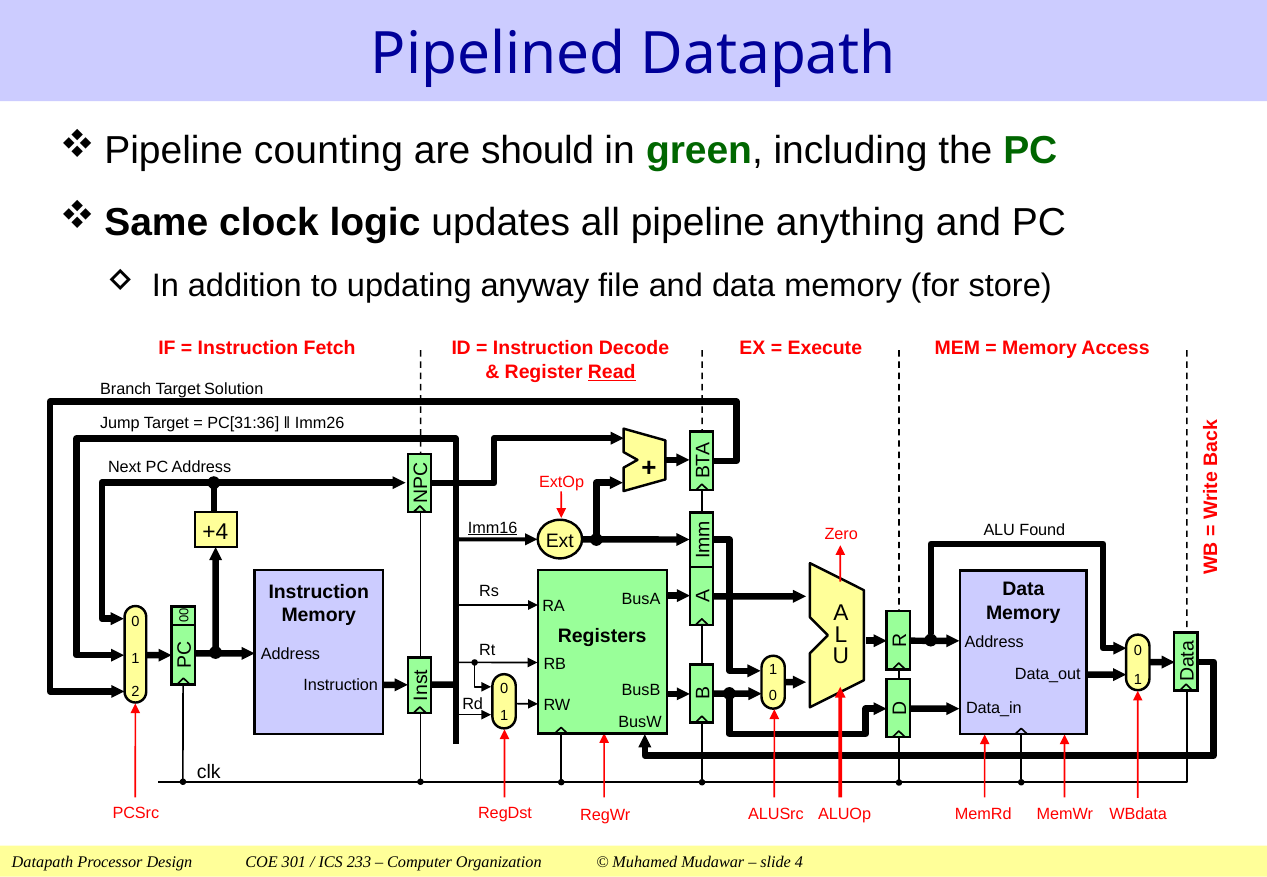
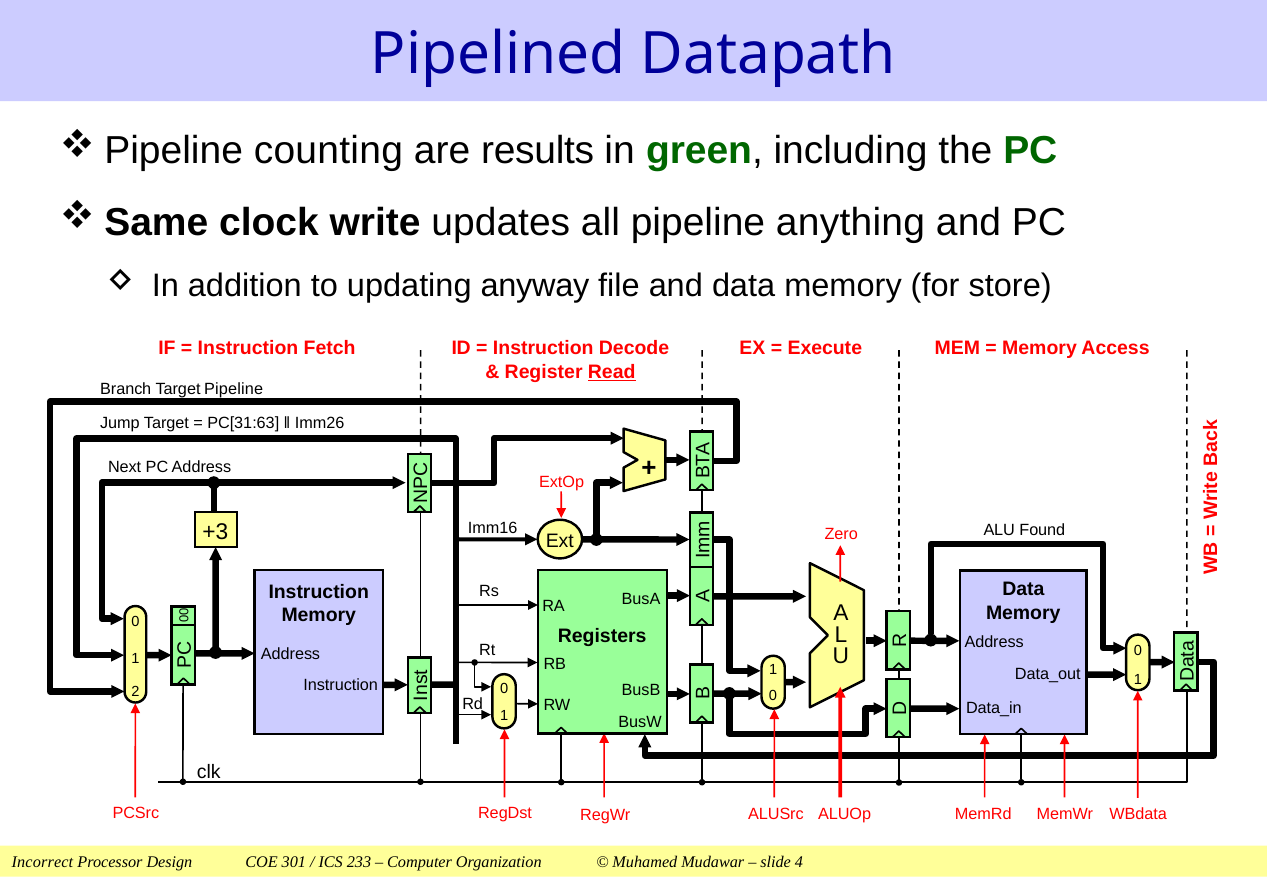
should: should -> results
logic: logic -> write
Target Solution: Solution -> Pipeline
PC[31:36: PC[31:36 -> PC[31:63
Imm16 underline: present -> none
+4: +4 -> +3
Datapath at (42, 862): Datapath -> Incorrect
